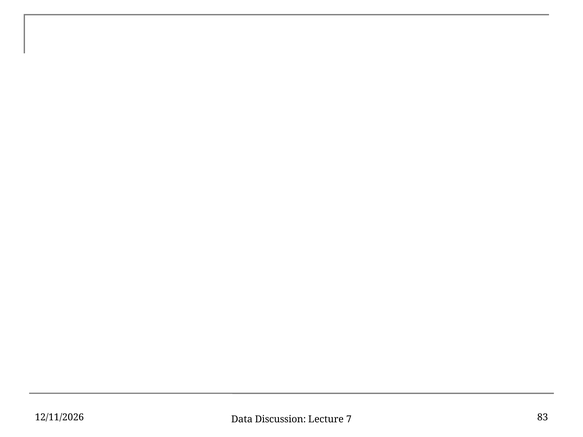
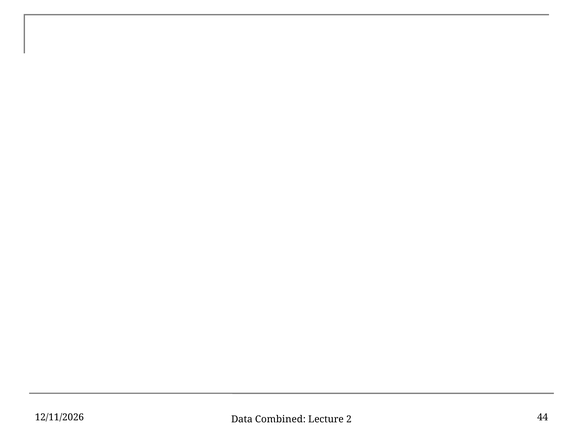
83: 83 -> 44
Discussion: Discussion -> Combined
7: 7 -> 2
